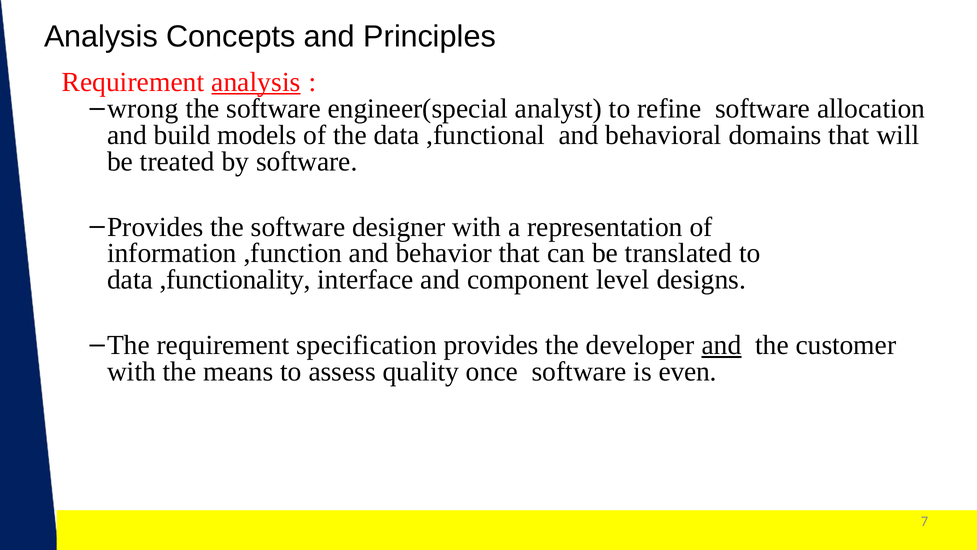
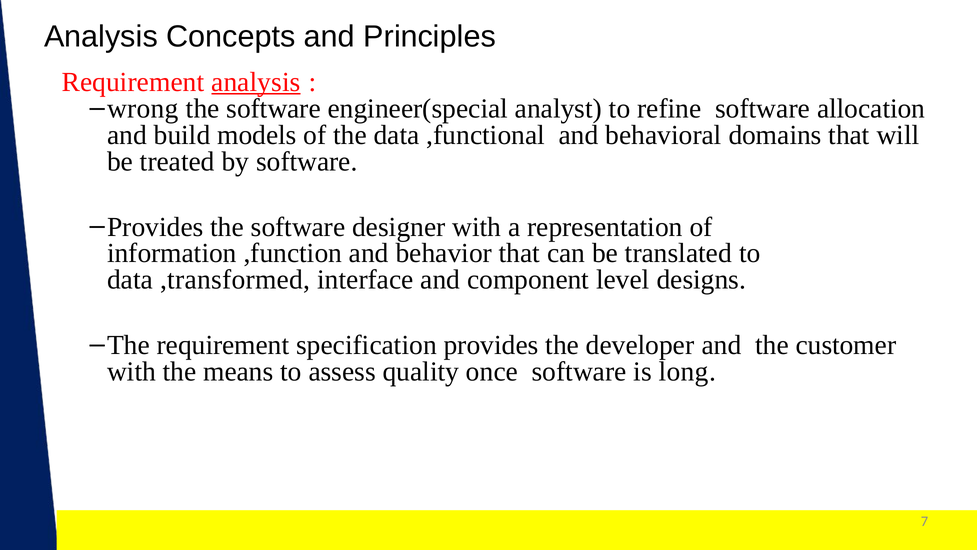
,functionality: ,functionality -> ,transformed
and at (721, 345) underline: present -> none
even: even -> long
